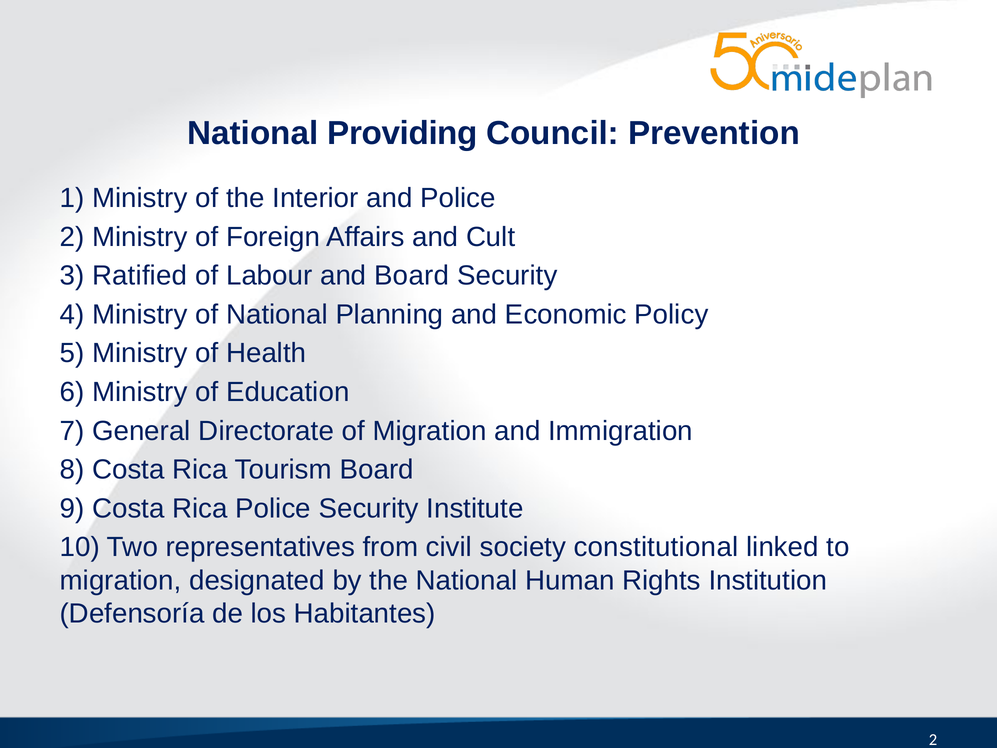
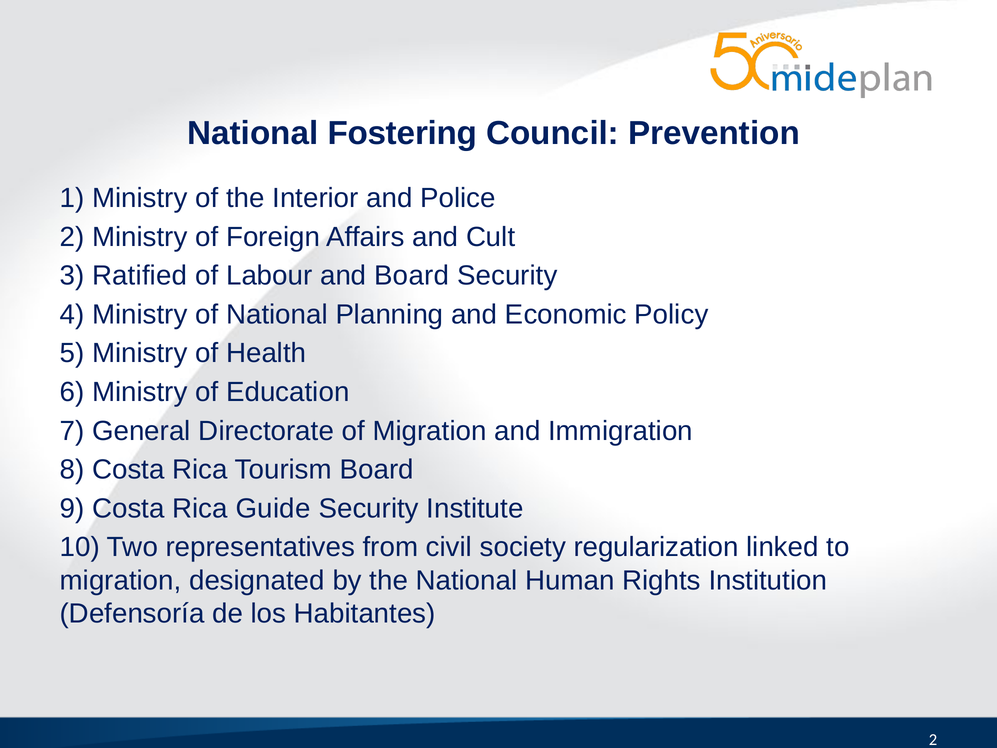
Providing: Providing -> Fostering
Rica Police: Police -> Guide
constitutional: constitutional -> regularization
